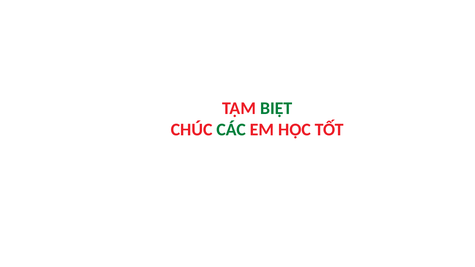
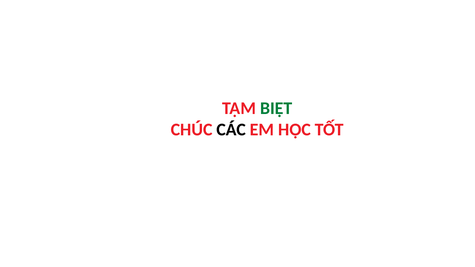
CÁC colour: green -> black
